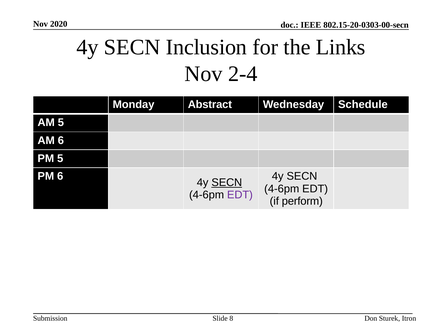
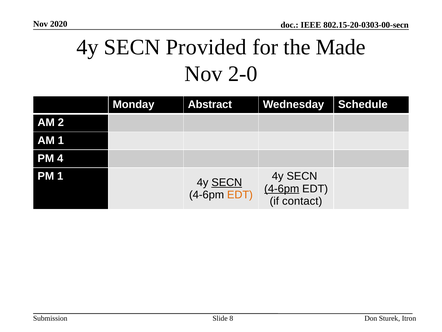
Inclusion: Inclusion -> Provided
Links: Links -> Made
2-4: 2-4 -> 2-0
AM 5: 5 -> 2
AM 6: 6 -> 1
PM 5: 5 -> 4
PM 6: 6 -> 1
4-6pm at (282, 188) underline: none -> present
EDT at (240, 195) colour: purple -> orange
perform: perform -> contact
